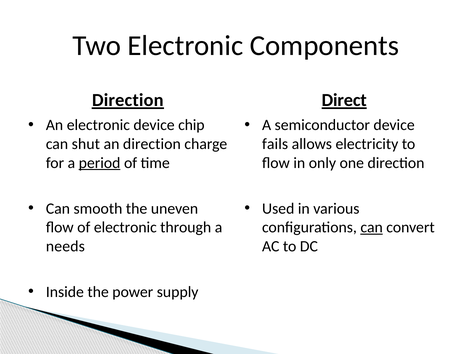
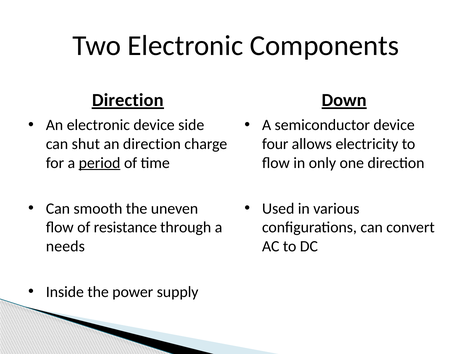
Direct: Direct -> Down
chip: chip -> side
fails: fails -> four
of electronic: electronic -> resistance
can at (372, 227) underline: present -> none
